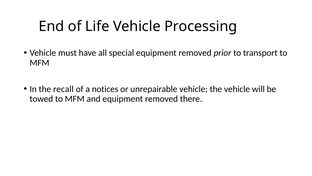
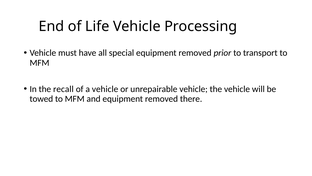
a notices: notices -> vehicle
